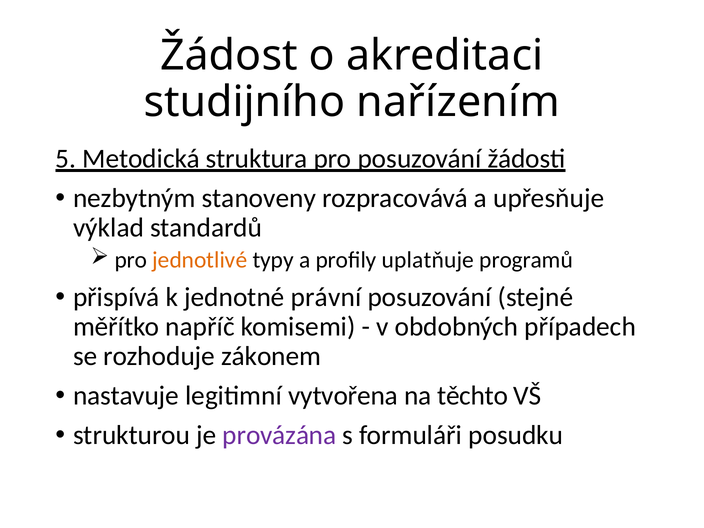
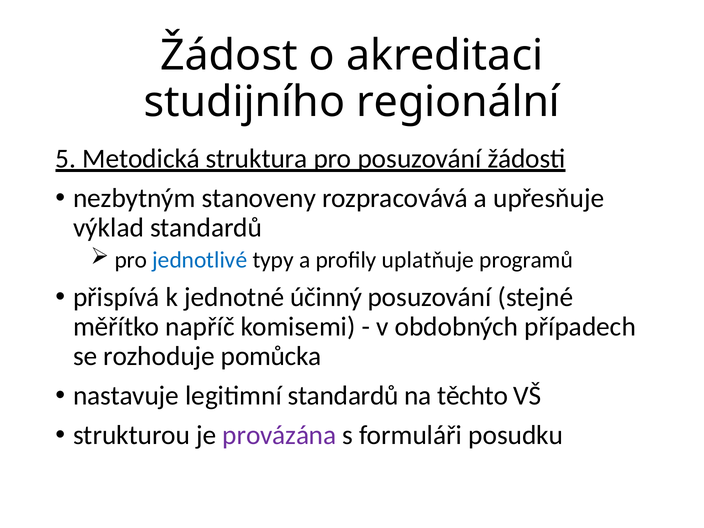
nařízením: nařízením -> regionální
jednotlivé colour: orange -> blue
právní: právní -> účinný
zákonem: zákonem -> pomůcka
legitimní vytvořena: vytvořena -> standardů
